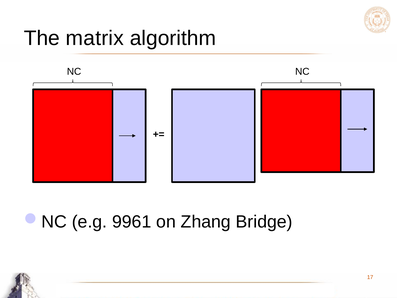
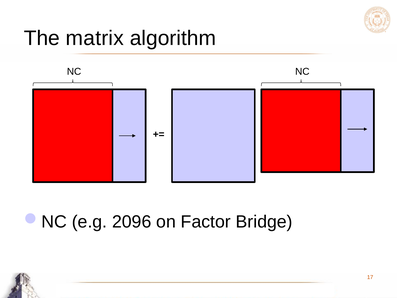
9961: 9961 -> 2096
Zhang: Zhang -> Factor
